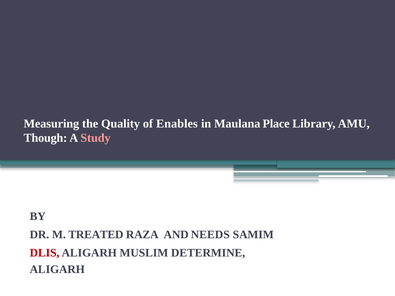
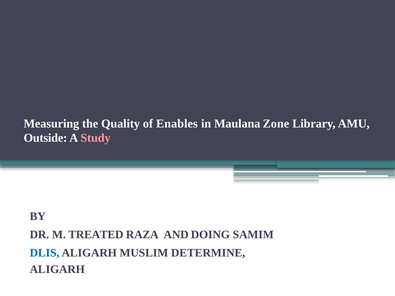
Place: Place -> Zone
Though: Though -> Outside
NEEDS: NEEDS -> DOING
DLIS colour: red -> blue
